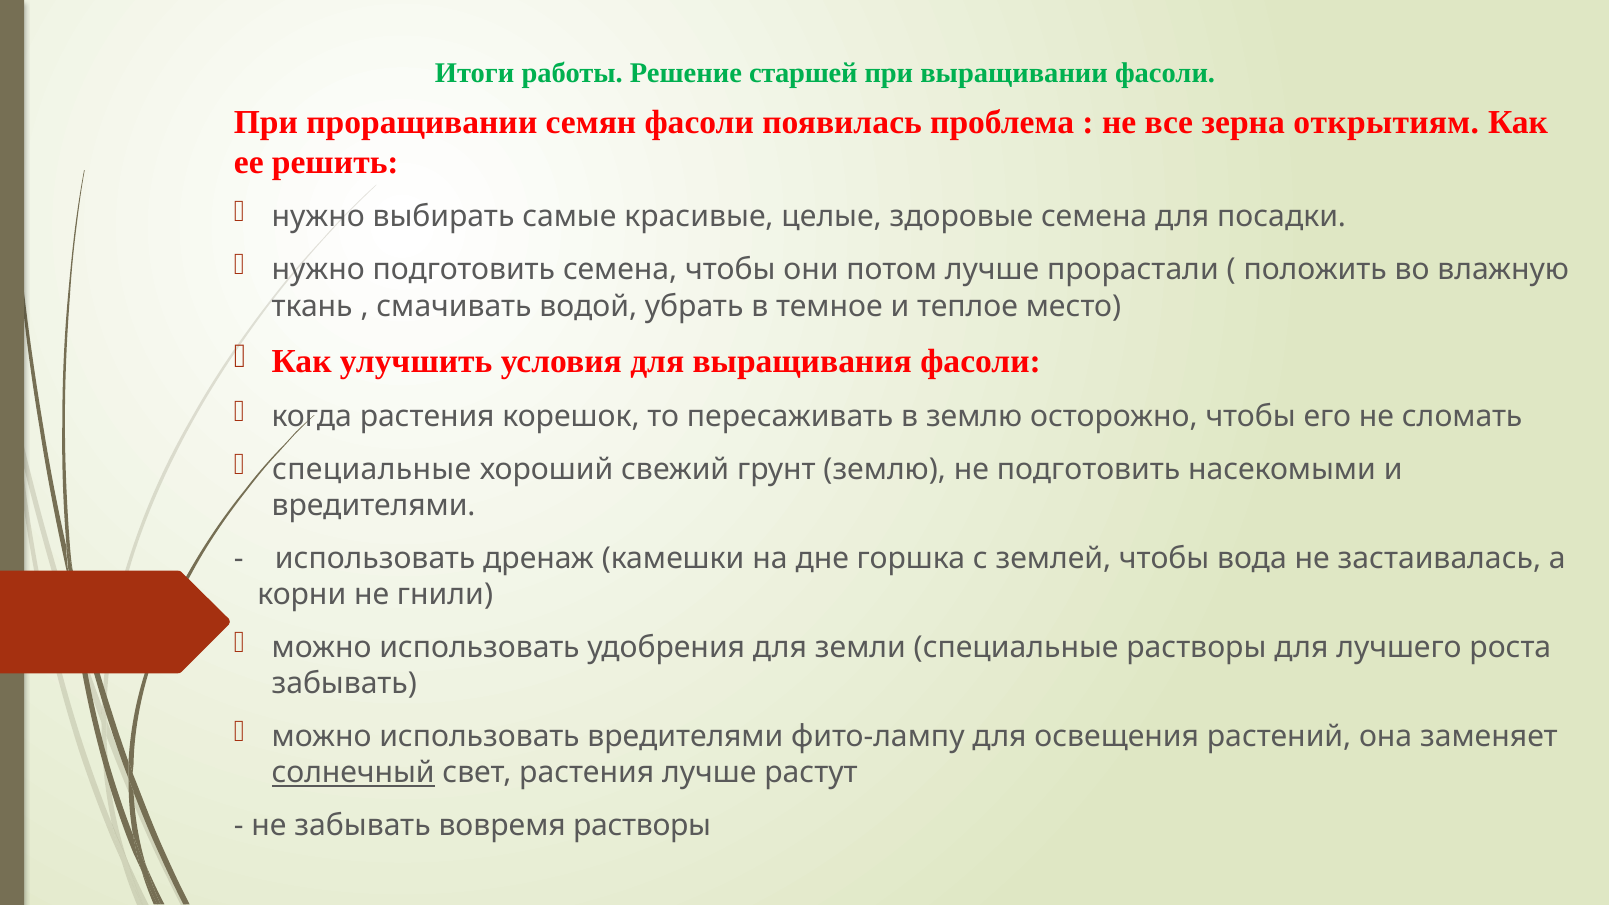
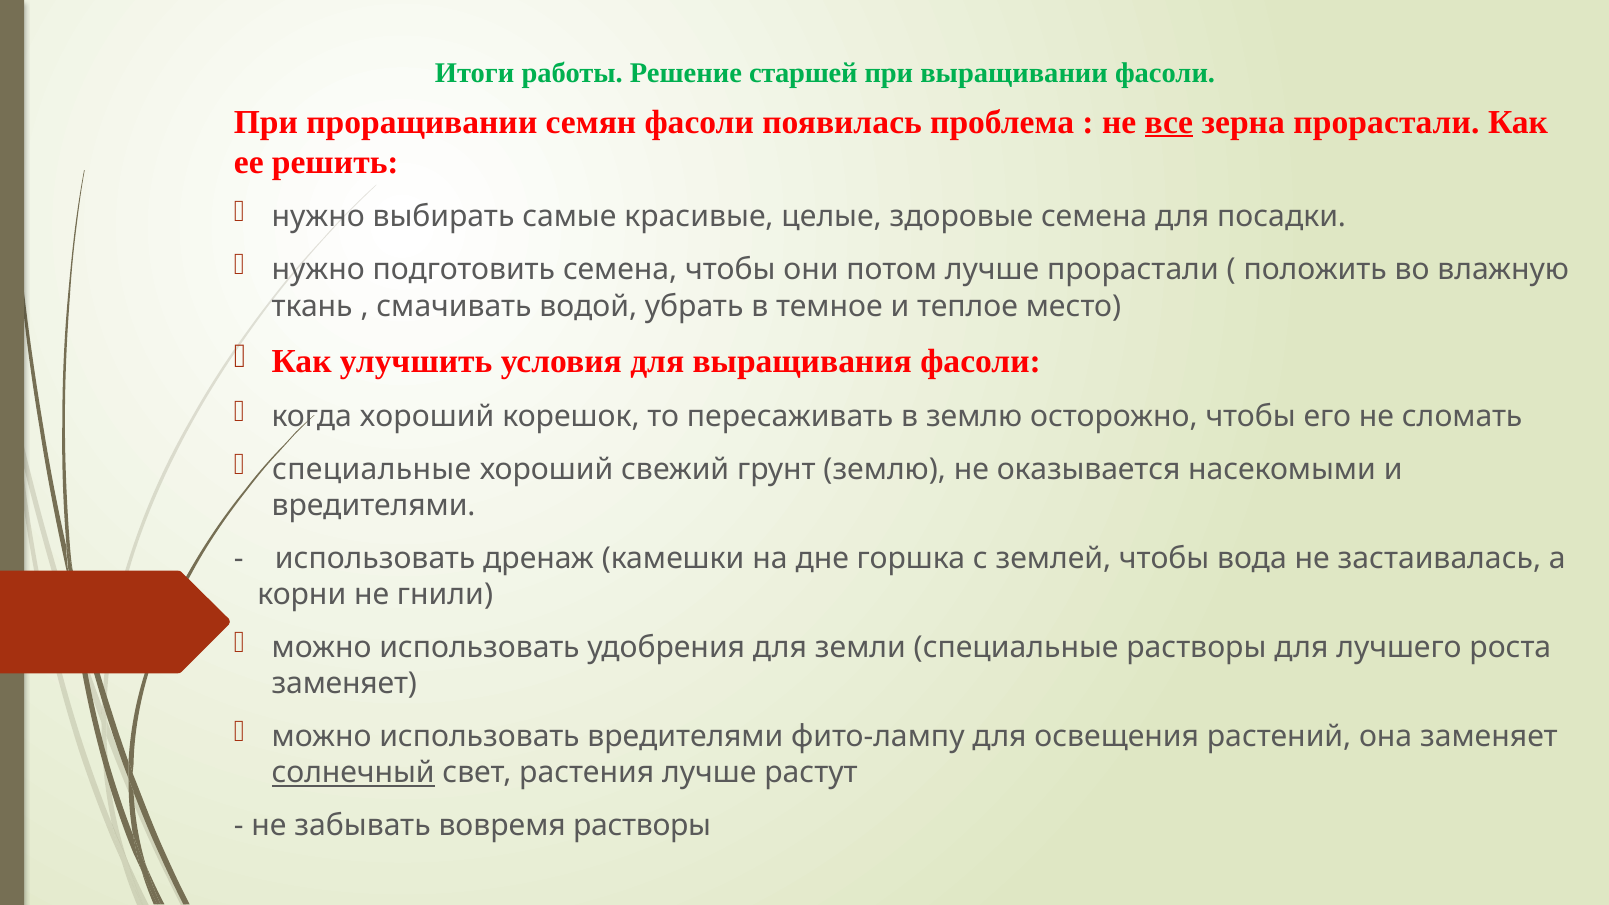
все underline: none -> present
зерна открытиям: открытиям -> прорастали
когда растения: растения -> хороший
не подготовить: подготовить -> оказывается
забывать at (344, 684): забывать -> заменяет
